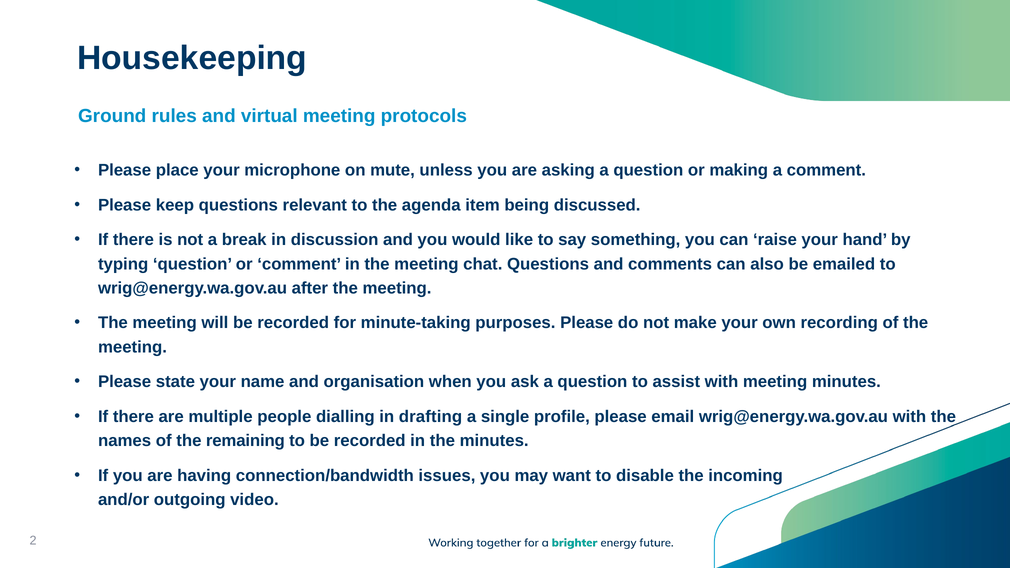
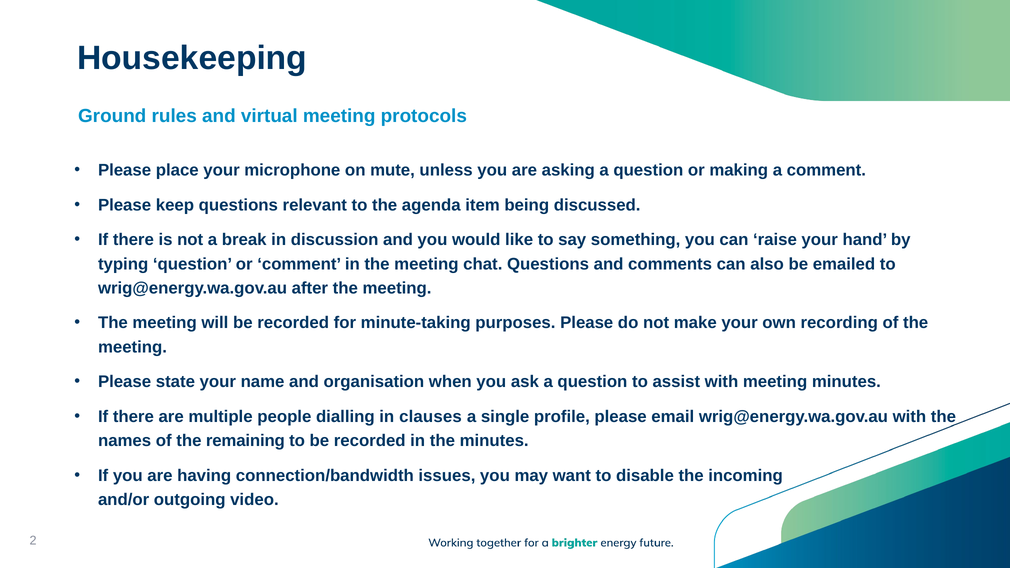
drafting: drafting -> clauses
